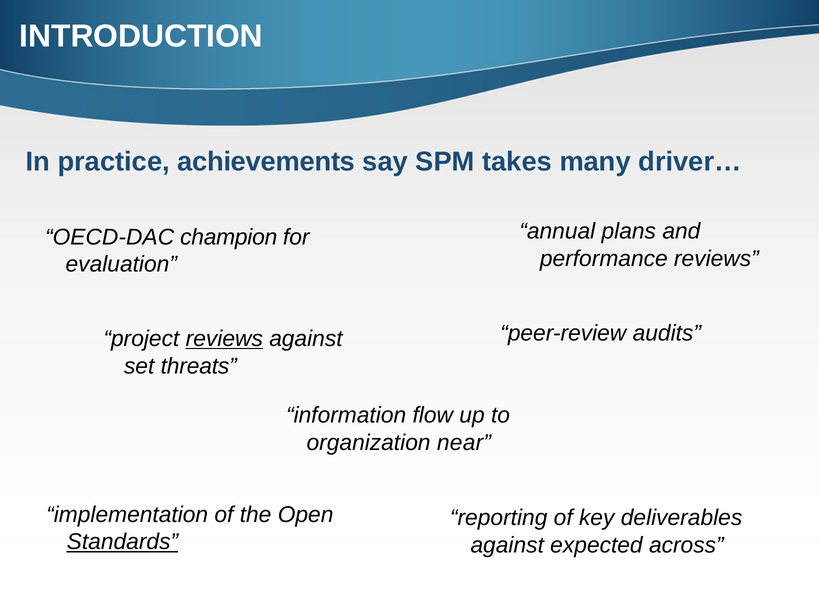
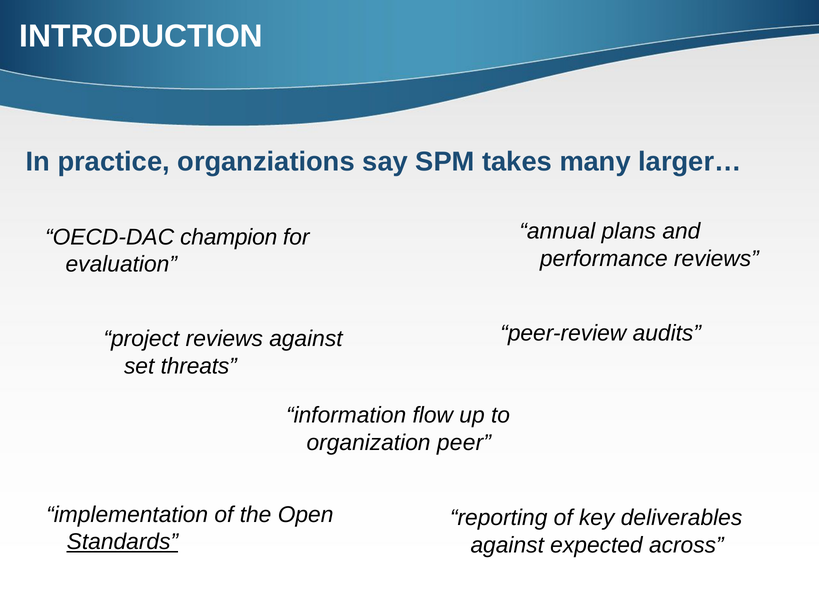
achievements: achievements -> organziations
driver…: driver… -> larger…
reviews at (224, 339) underline: present -> none
near: near -> peer
